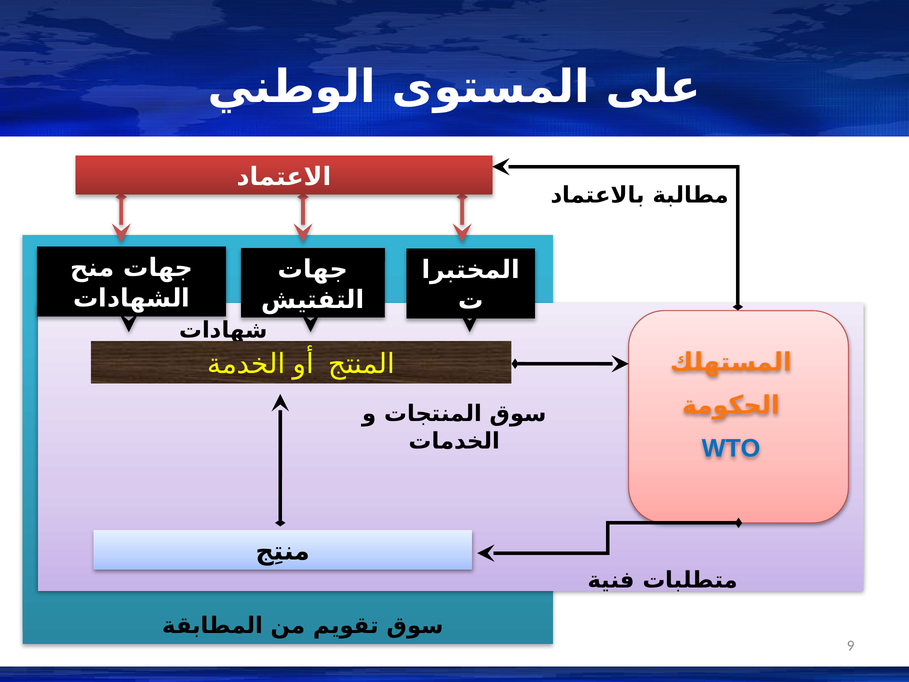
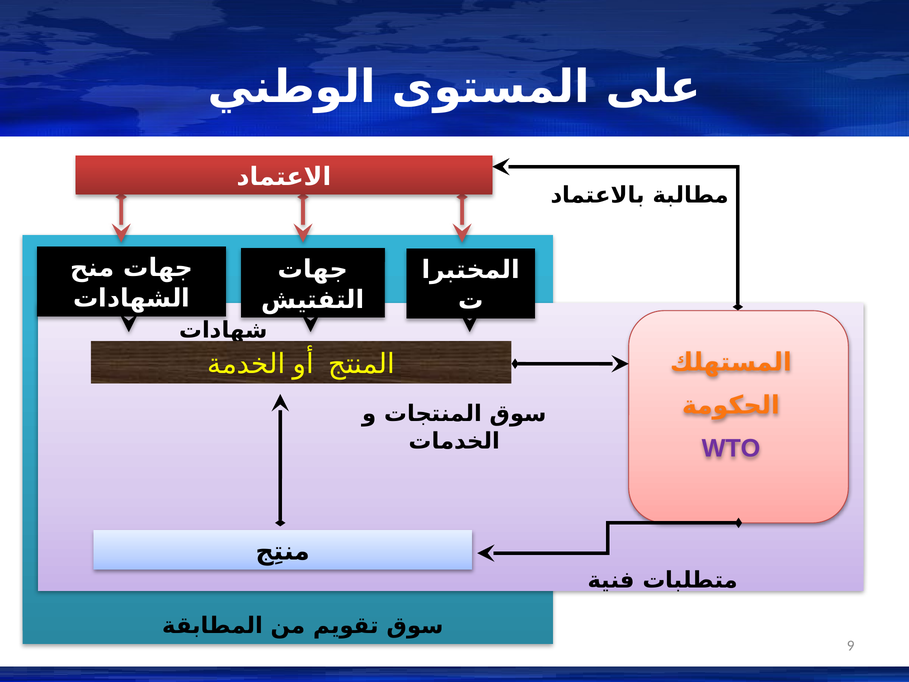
WTO colour: blue -> purple
